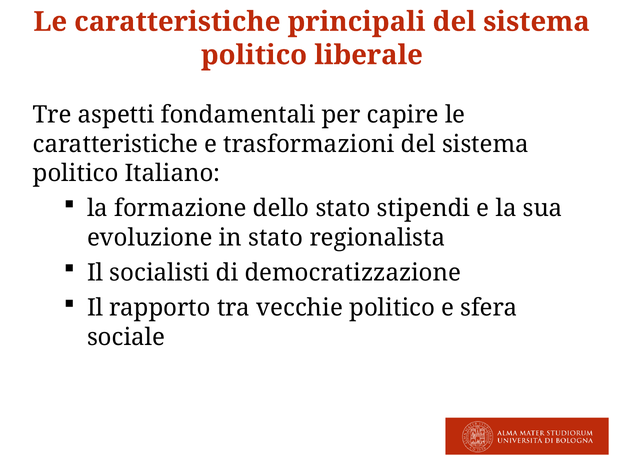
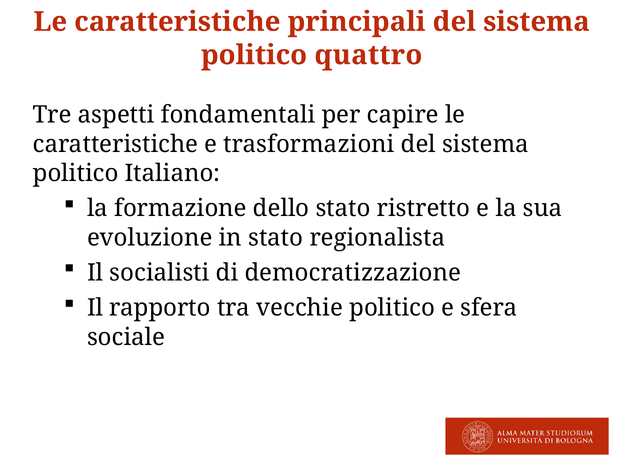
liberale: liberale -> quattro
stipendi: stipendi -> ristretto
